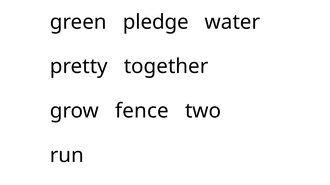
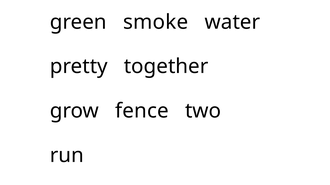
pledge: pledge -> smoke
